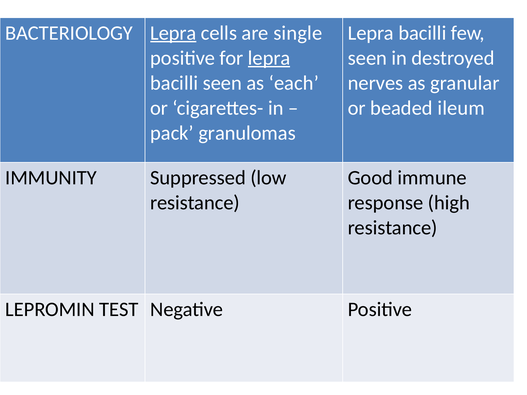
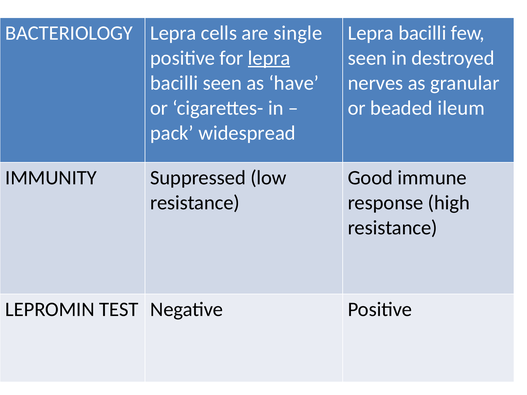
Lepra at (173, 33) underline: present -> none
each: each -> have
granulomas: granulomas -> widespread
